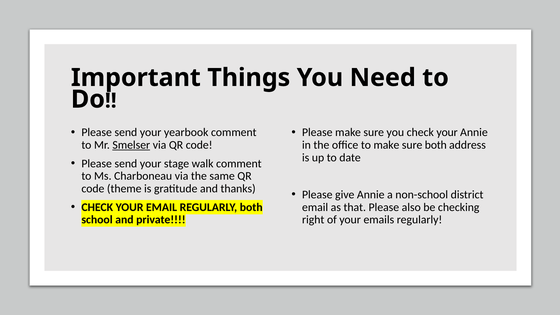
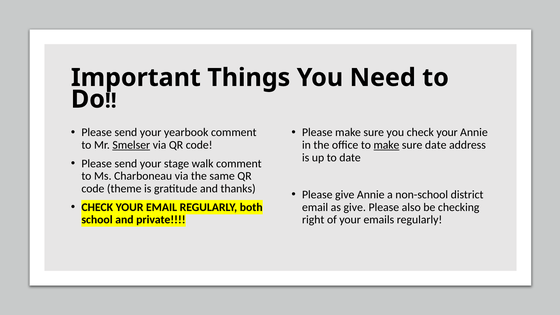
make at (386, 145) underline: none -> present
sure both: both -> date
as that: that -> give
